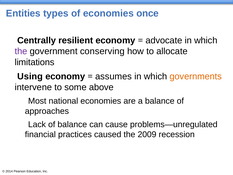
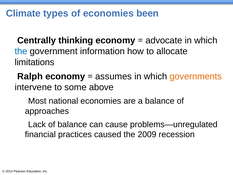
Entities: Entities -> Climate
once: once -> been
resilient: resilient -> thinking
the at (21, 51) colour: purple -> blue
conserving: conserving -> information
Using: Using -> Ralph
